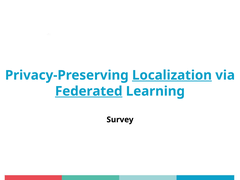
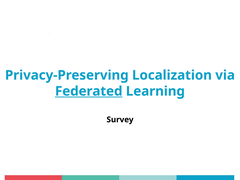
Localization underline: present -> none
